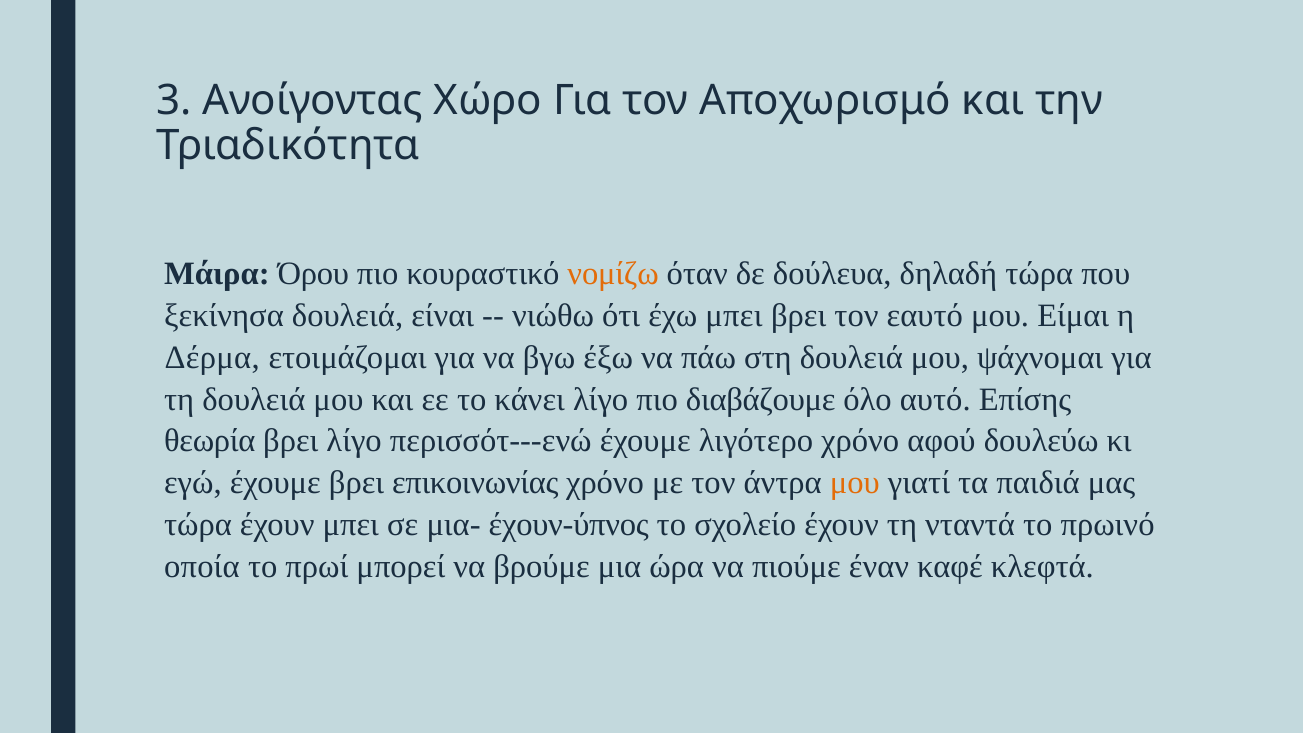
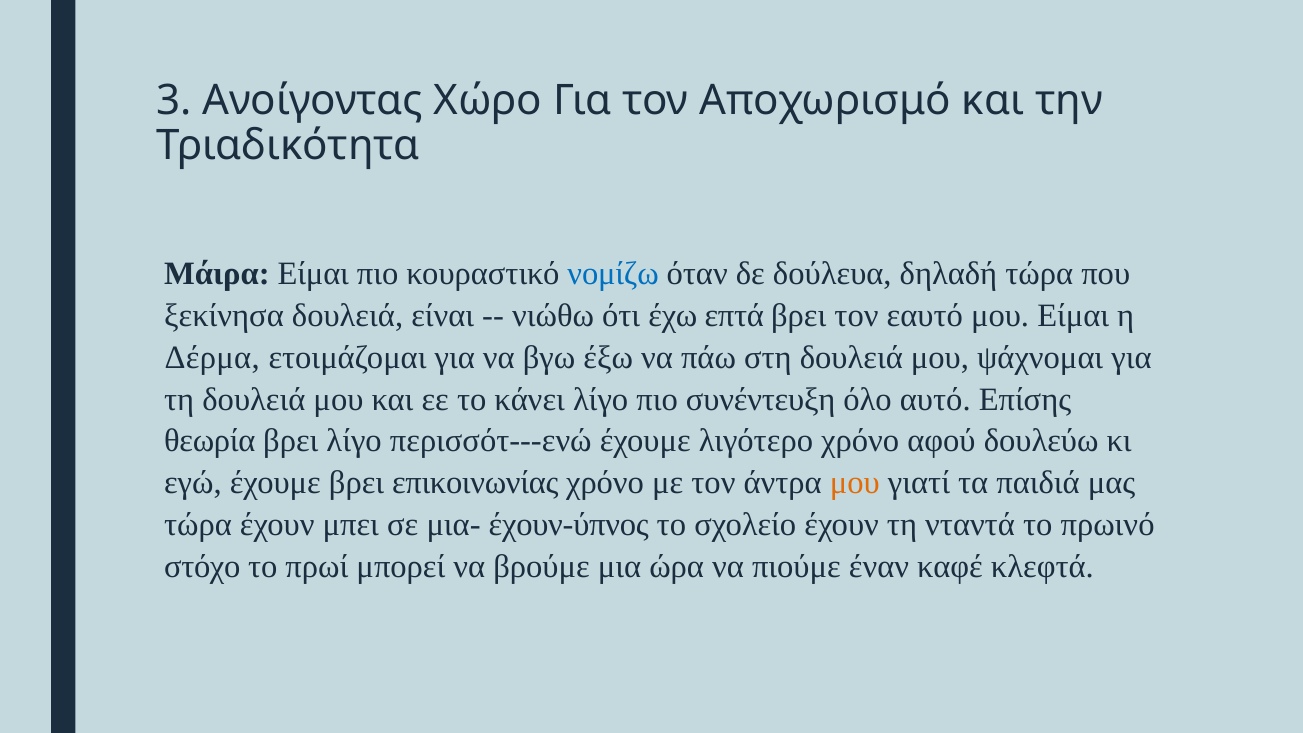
Μάιρα Όρου: Όρου -> Είμαι
νομίζω colour: orange -> blue
έχω μπει: μπει -> επτά
διαβάζουμε: διαβάζουμε -> συνέντευξη
οποία: οποία -> στόχο
